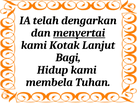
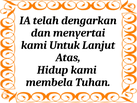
menyertai underline: present -> none
Kotak: Kotak -> Untuk
Bagi: Bagi -> Atas
